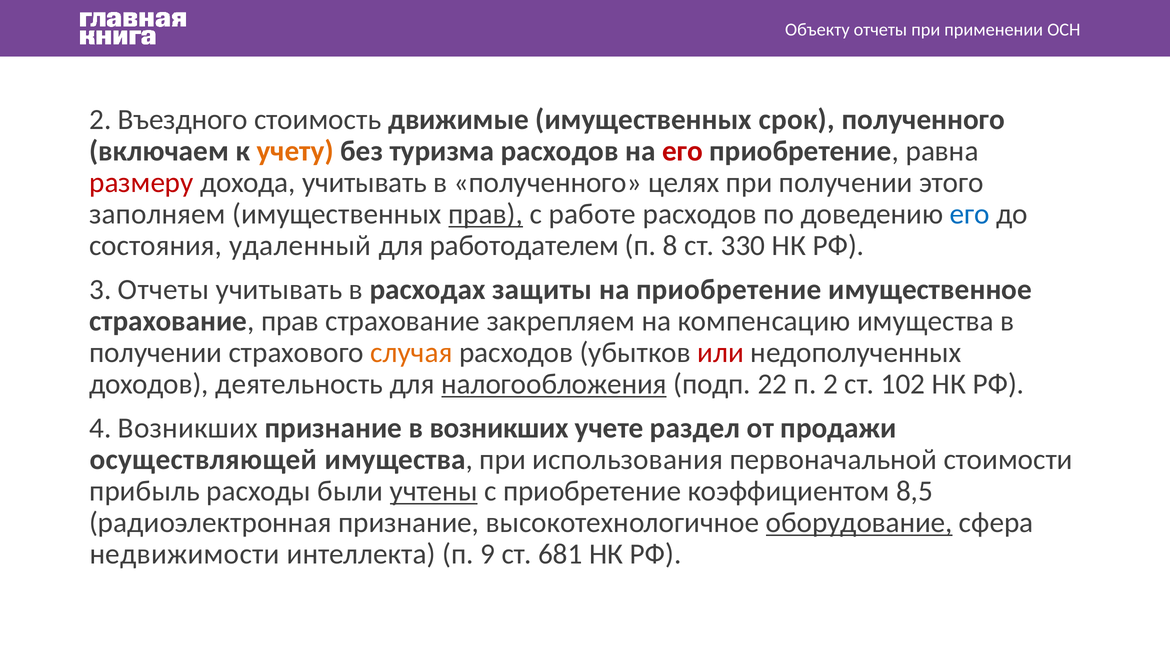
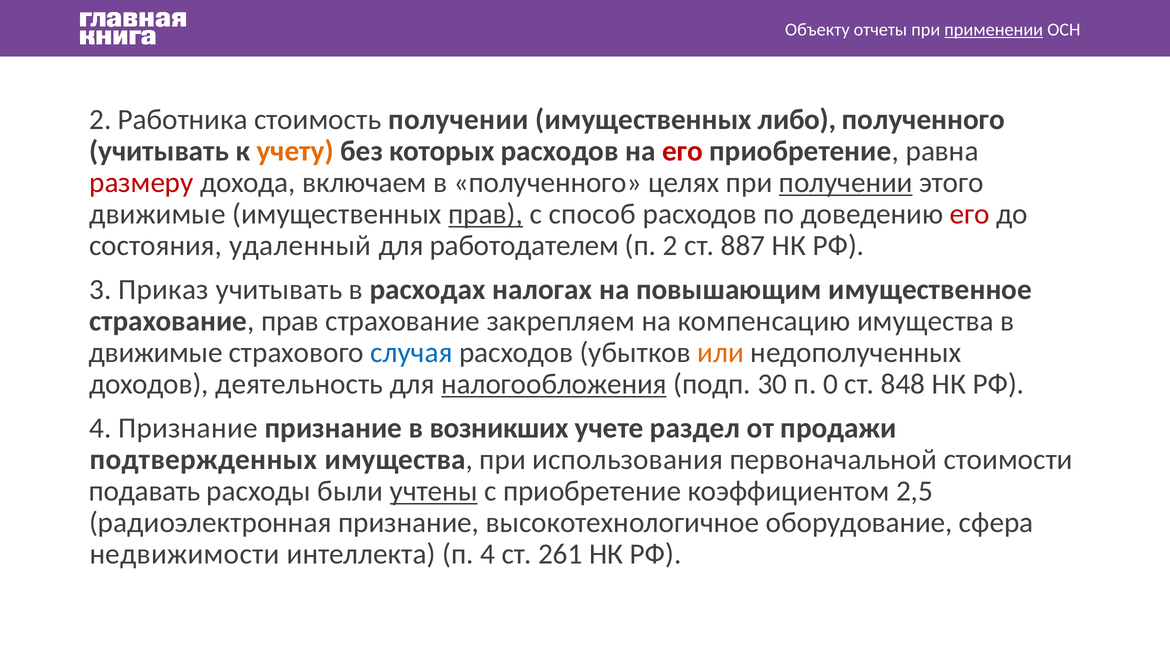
применении underline: none -> present
Въездного: Въездного -> Работника
стоимость движимые: движимые -> получении
срок: срок -> либо
включаем at (159, 151): включаем -> учитывать
туризма: туризма -> которых
дохода учитывать: учитывать -> включаем
получении at (846, 183) underline: none -> present
заполняем at (157, 214): заполняем -> движимые
работе: работе -> способ
его at (970, 214) colour: blue -> red
п 8: 8 -> 2
330: 330 -> 887
3 Отчеты: Отчеты -> Приказ
защиты: защиты -> налогах
на приобретение: приобретение -> повышающим
получении at (156, 353): получении -> движимые
случая colour: orange -> blue
или colour: red -> orange
22: 22 -> 30
п 2: 2 -> 0
102: 102 -> 848
4 Возникших: Возникших -> Признание
осуществляющей: осуществляющей -> подтвержденных
прибыль: прибыль -> подавать
8,5: 8,5 -> 2,5
оборудование underline: present -> none
п 9: 9 -> 4
681: 681 -> 261
